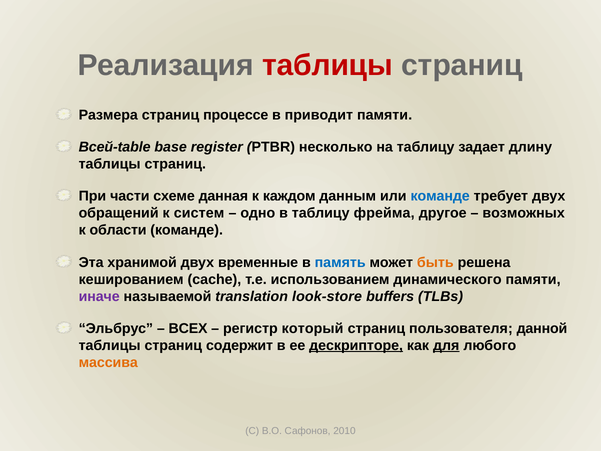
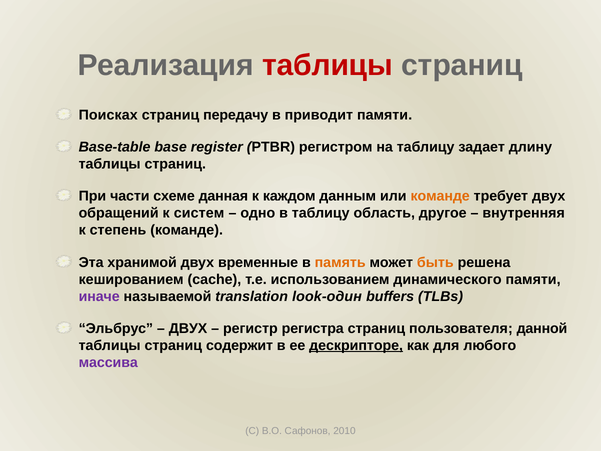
Размера: Размера -> Поисках
процессе: процессе -> передачу
Всей-table: Всей-table -> Base-table
несколько: несколько -> регистром
команде at (440, 196) colour: blue -> orange
фрейма: фрейма -> область
возможных: возможных -> внутренняя
области: области -> степень
память colour: blue -> orange
look-store: look-store -> look-один
ВСЕХ at (188, 328): ВСЕХ -> ДВУХ
который: который -> регистра
для underline: present -> none
массива colour: orange -> purple
